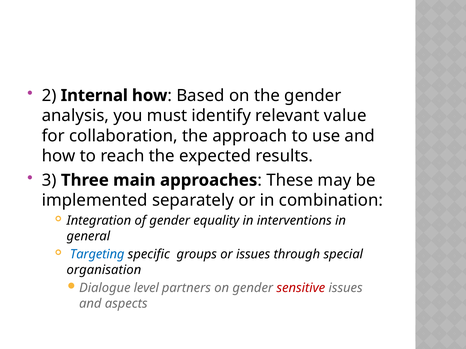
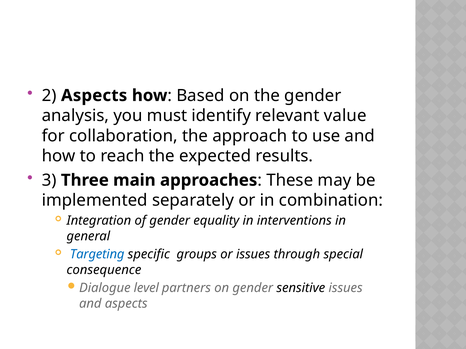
2 Internal: Internal -> Aspects
organisation: organisation -> consequence
sensitive colour: red -> black
